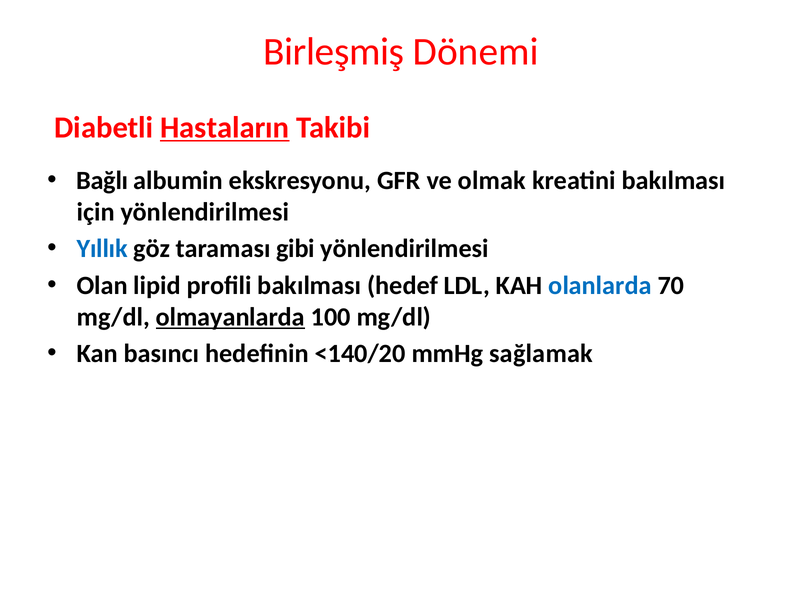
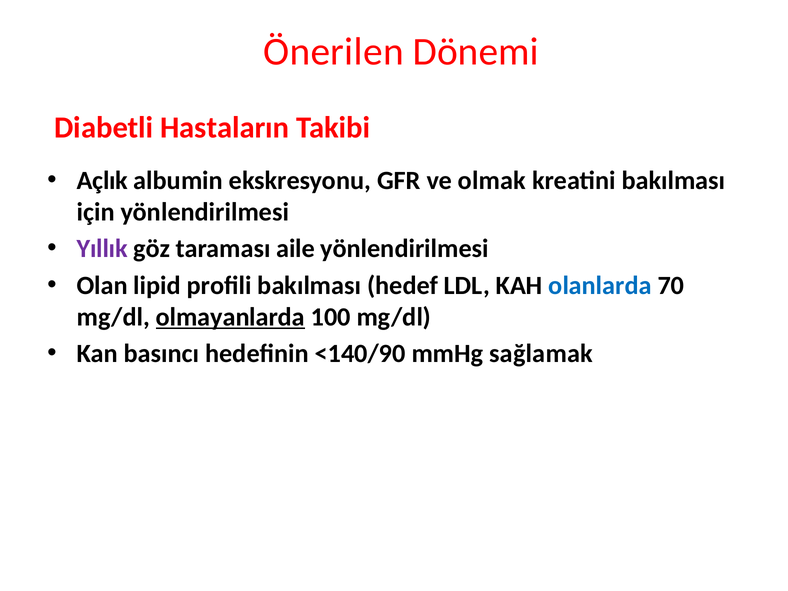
Birleşmiş: Birleşmiş -> Önerilen
Hastaların underline: present -> none
Bağlı: Bağlı -> Açlık
Yıllık colour: blue -> purple
gibi: gibi -> aile
<140/20: <140/20 -> <140/90
